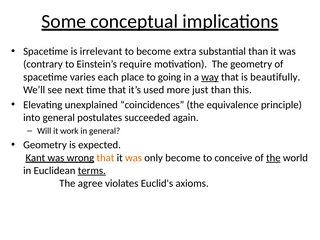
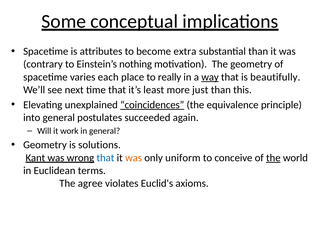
irrelevant: irrelevant -> attributes
require: require -> nothing
going: going -> really
used: used -> least
coincidences underline: none -> present
expected: expected -> solutions
that at (105, 158) colour: orange -> blue
only become: become -> uniform
terms underline: present -> none
